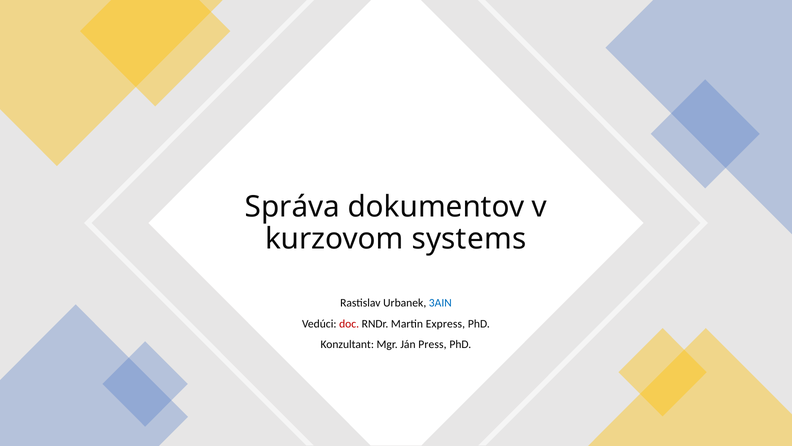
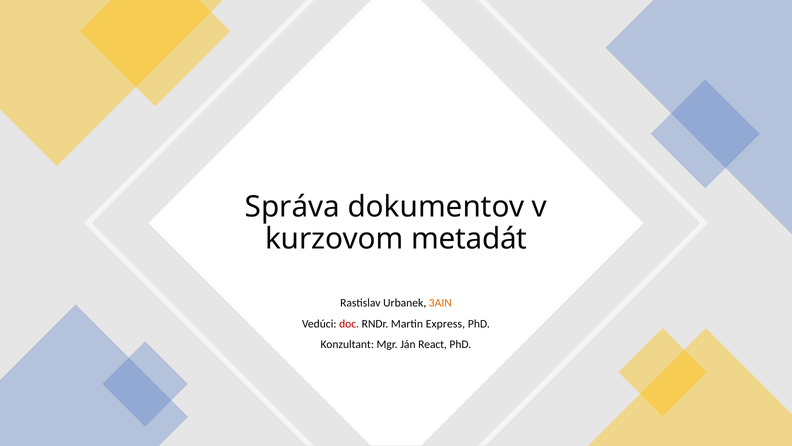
systems: systems -> metadát
3AIN colour: blue -> orange
Press: Press -> React
